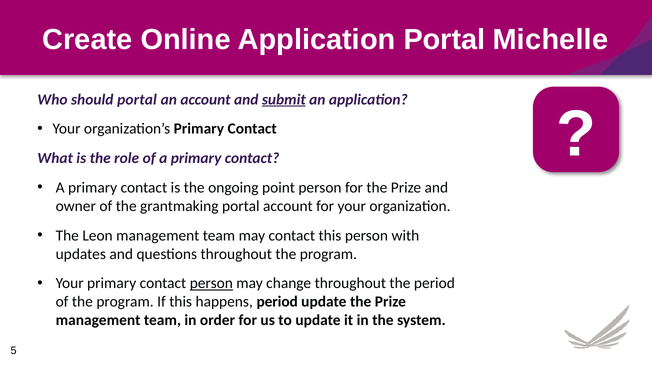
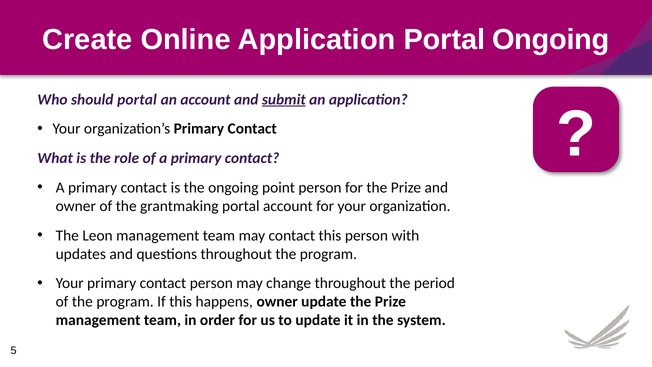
Portal Michelle: Michelle -> Ongoing
person at (211, 283) underline: present -> none
happens period: period -> owner
